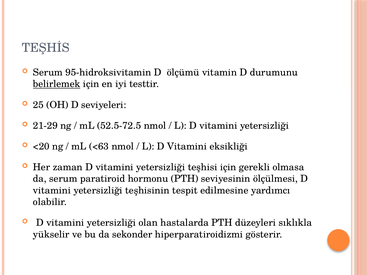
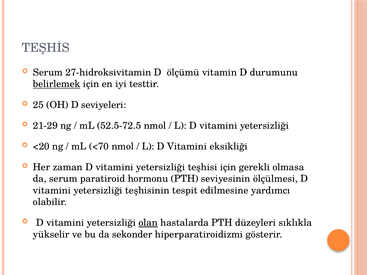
95-hidroksivitamin: 95-hidroksivitamin -> 27-hidroksivitamin
<63: <63 -> <70
olan underline: none -> present
